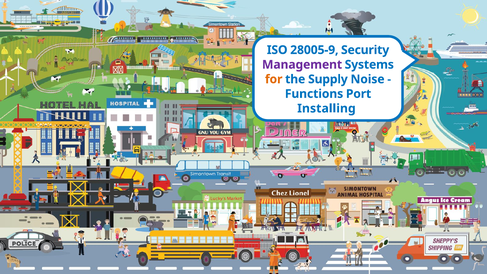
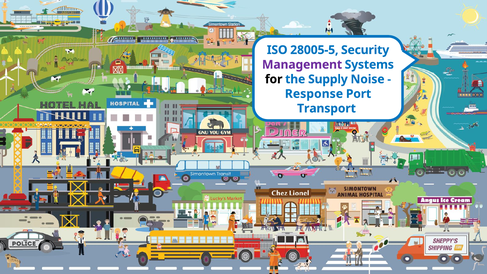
28005-9: 28005-9 -> 28005-5
for colour: orange -> black
Functions: Functions -> Response
Installing: Installing -> Transport
